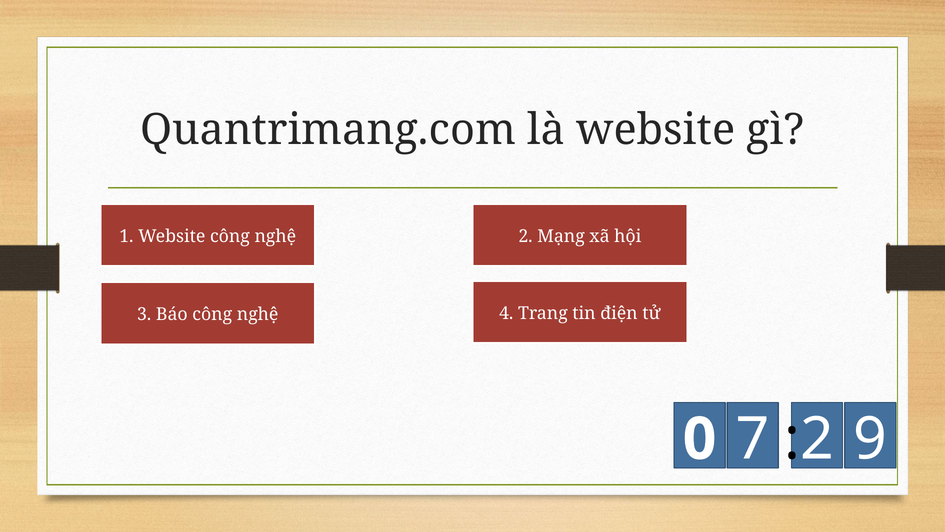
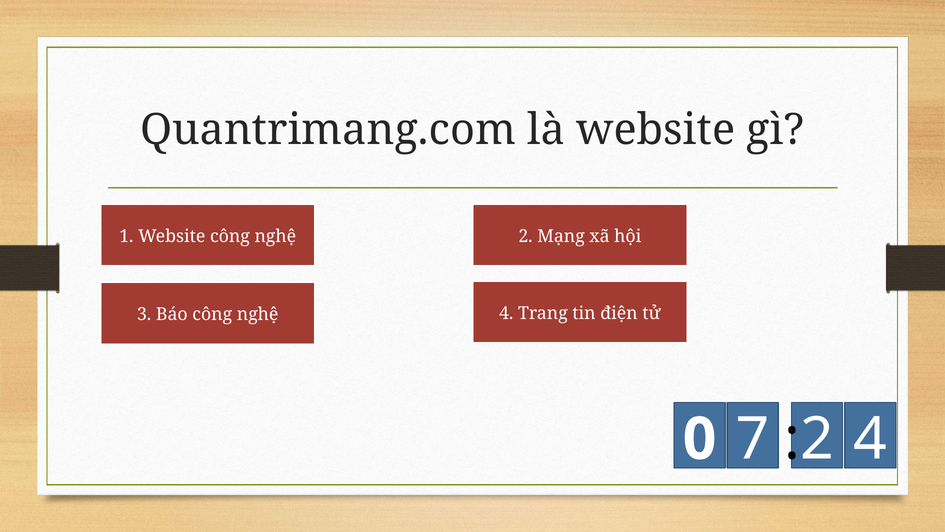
7 9: 9 -> 4
